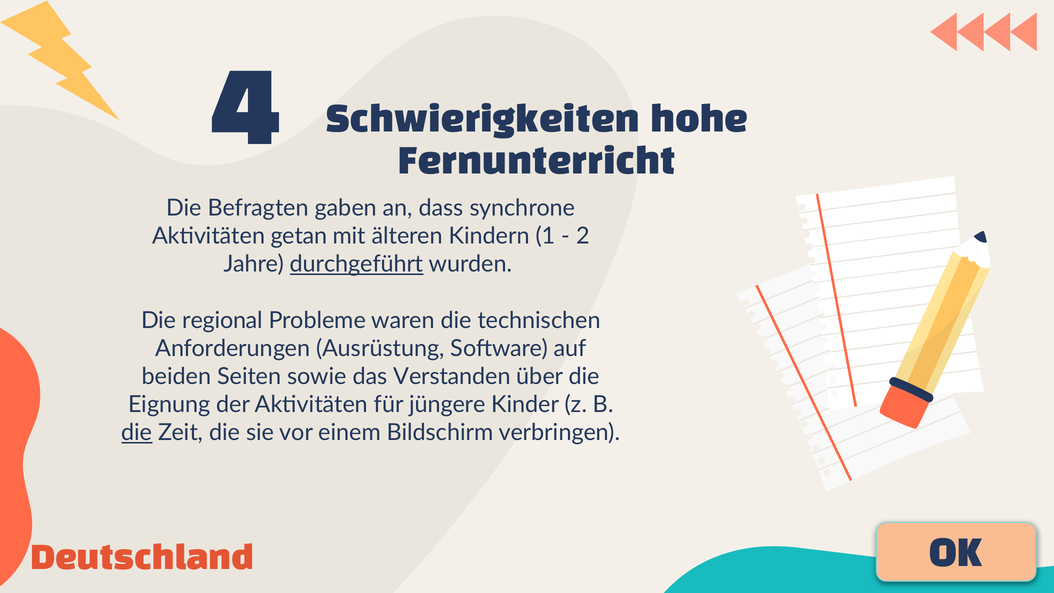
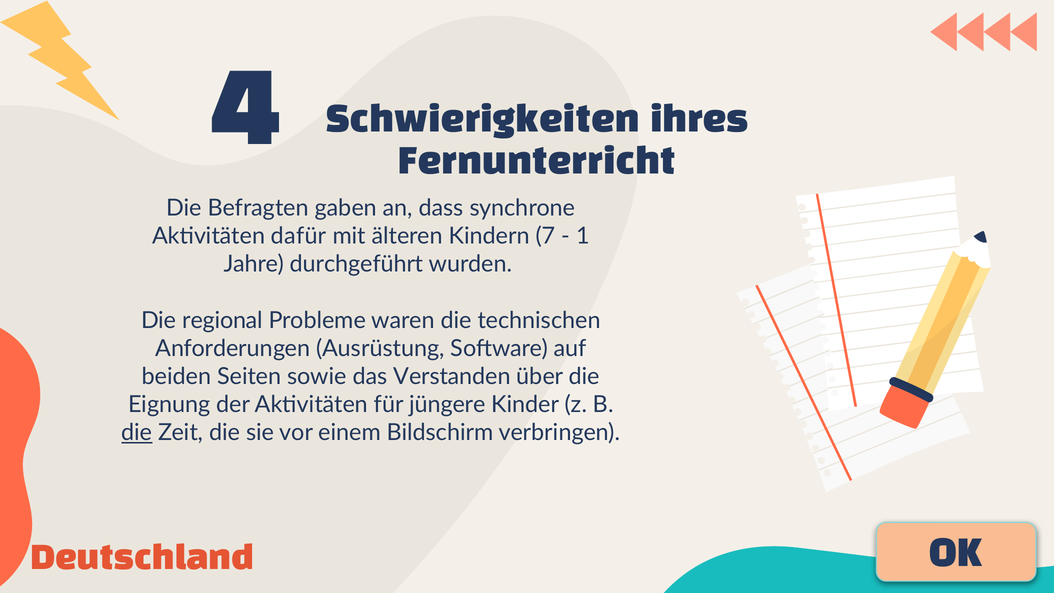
hohe: hohe -> ihres
getan: getan -> dafür
1: 1 -> 7
2: 2 -> 1
durchgeführt underline: present -> none
